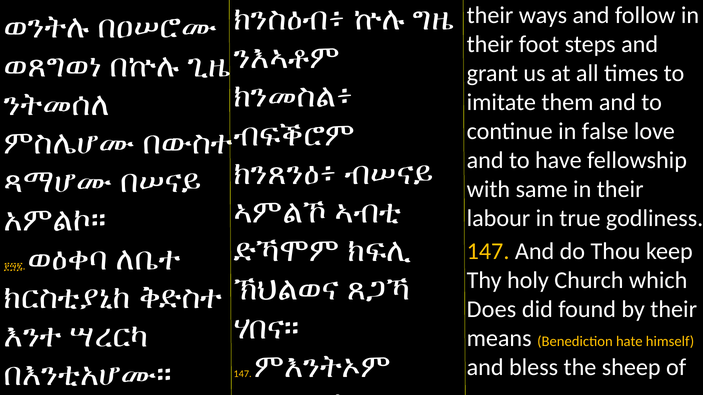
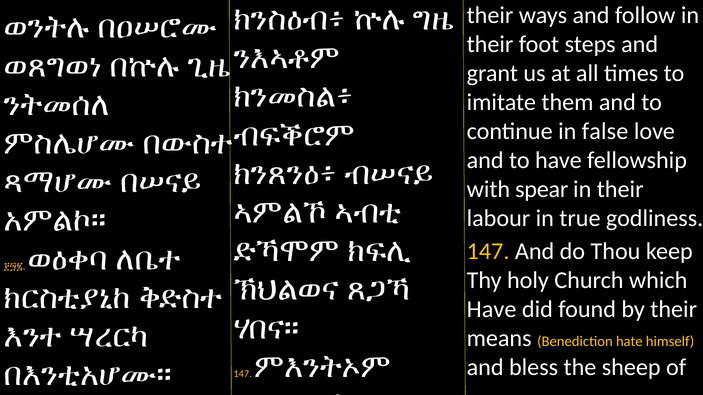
same: same -> spear
Does at (491, 310): Does -> Have
